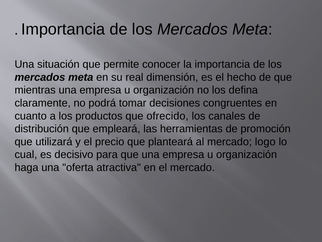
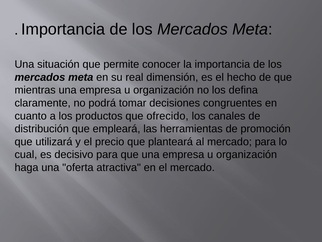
mercado logo: logo -> para
